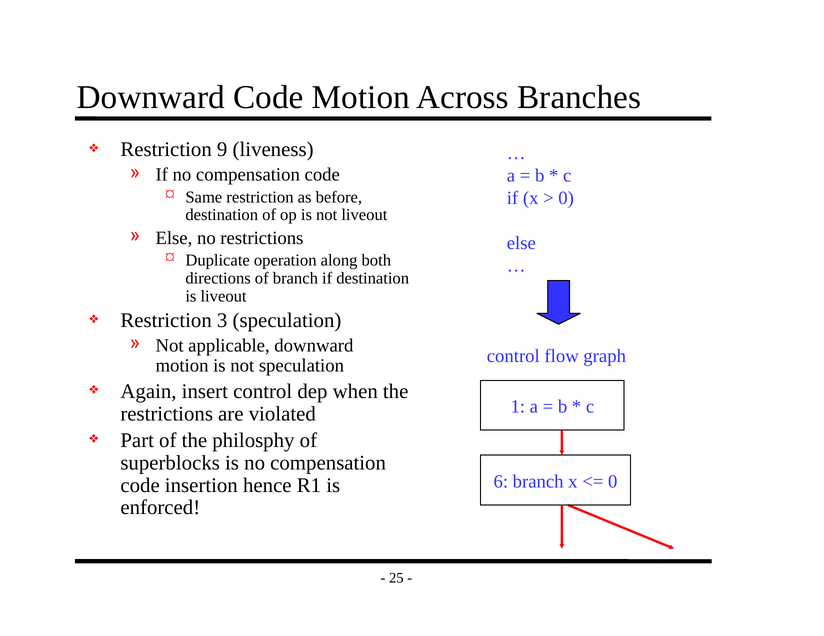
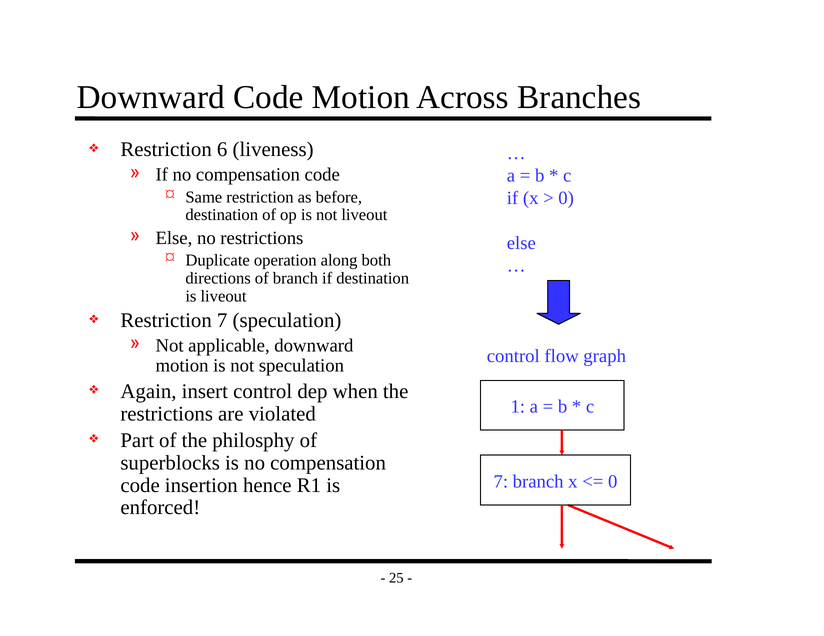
9: 9 -> 6
Restriction 3: 3 -> 7
6 at (501, 482): 6 -> 7
